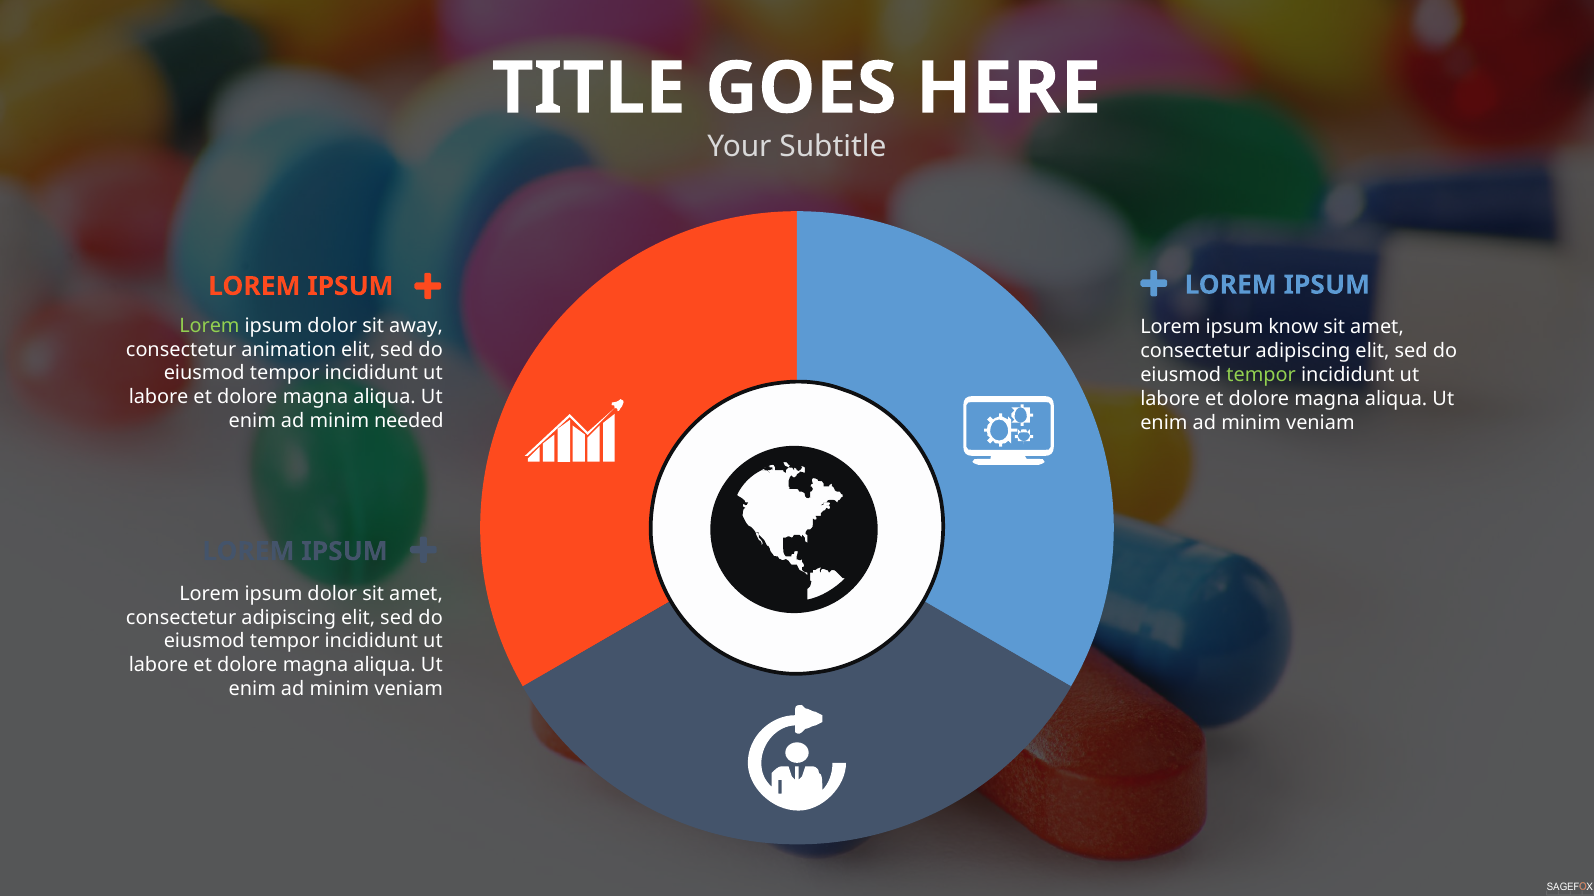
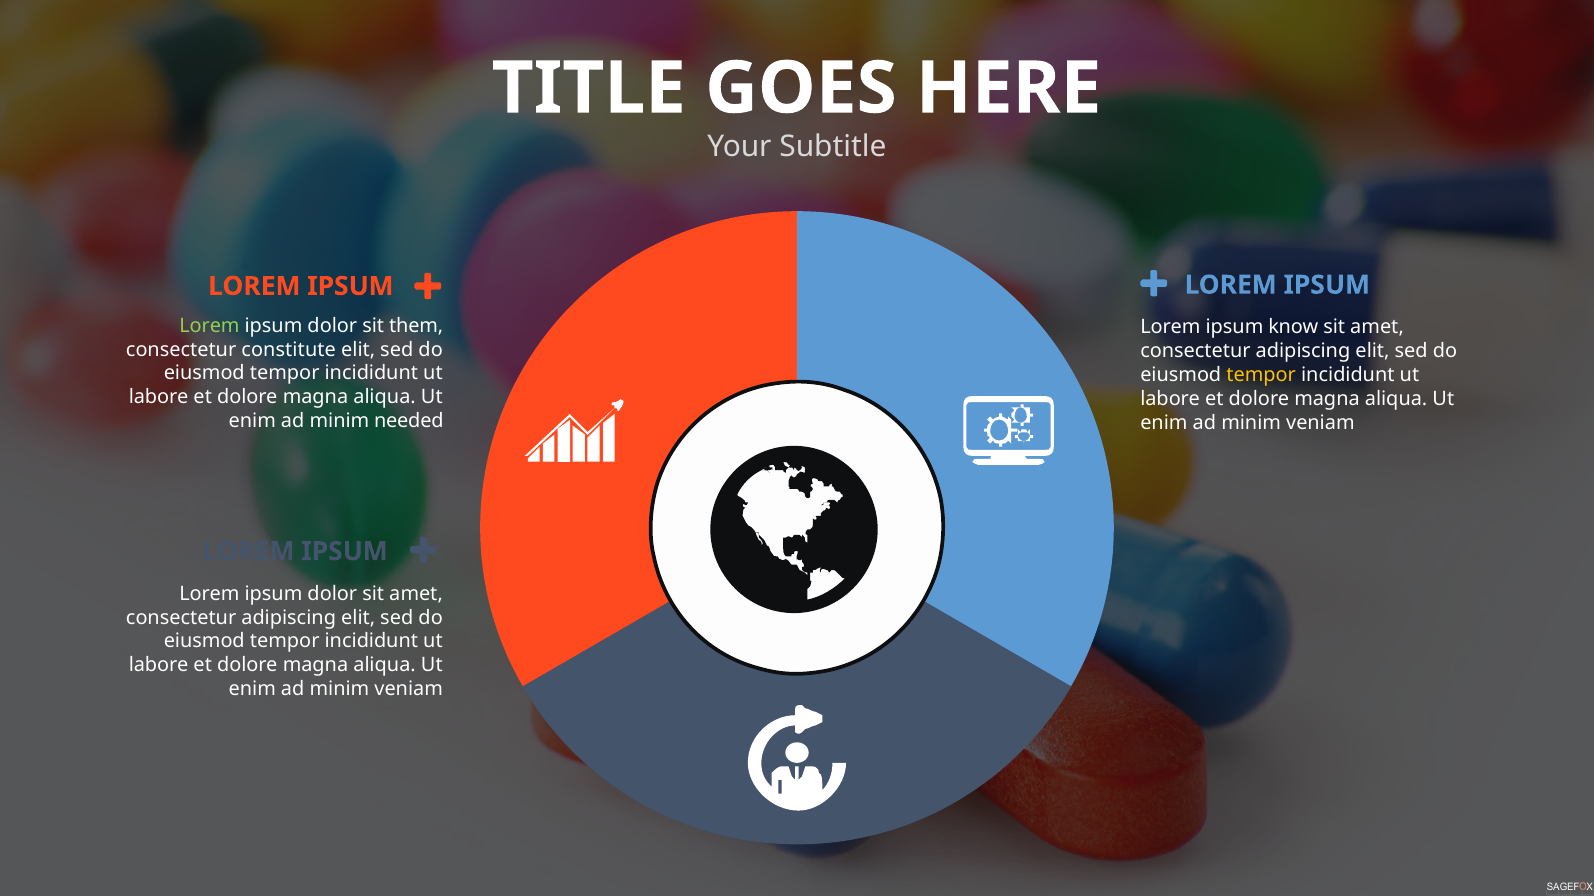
away: away -> them
animation: animation -> constitute
tempor at (1261, 375) colour: light green -> yellow
